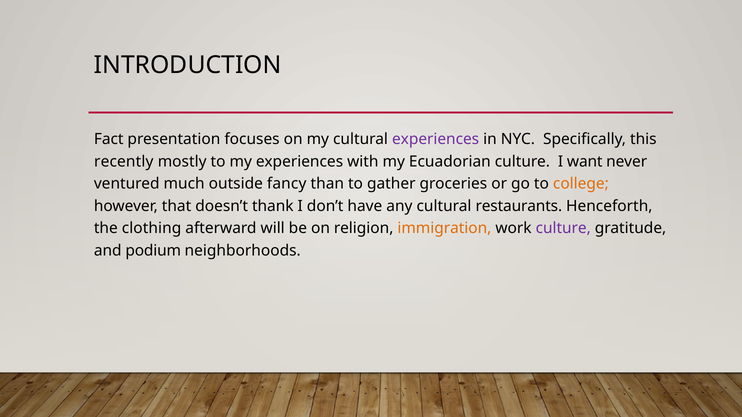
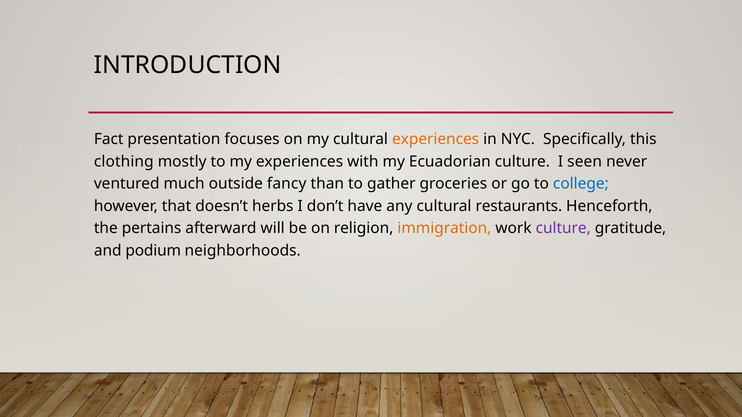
experiences at (436, 140) colour: purple -> orange
recently: recently -> clothing
want: want -> seen
college colour: orange -> blue
thank: thank -> herbs
clothing: clothing -> pertains
